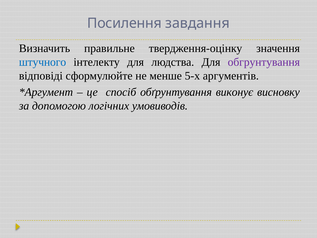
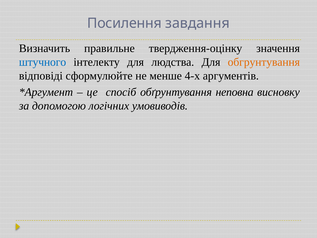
обгрунтування colour: purple -> orange
5-х: 5-х -> 4-х
виконує: виконує -> неповна
